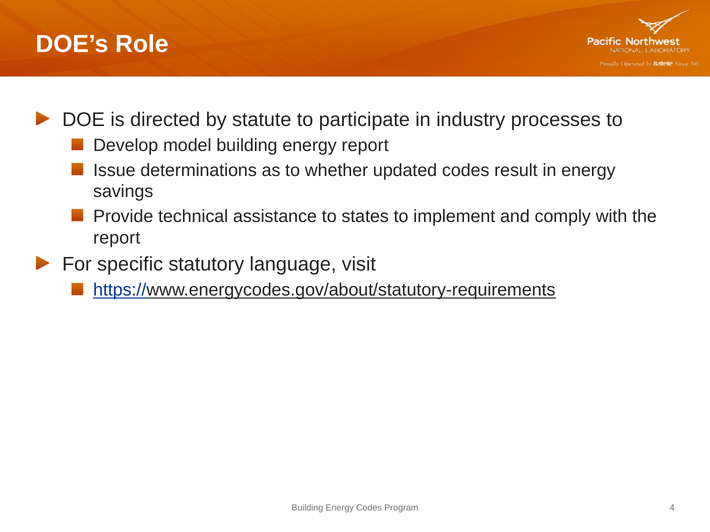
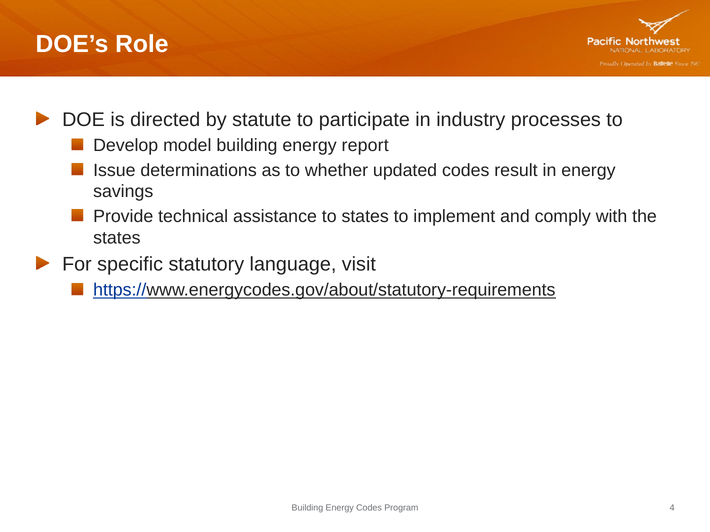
report at (117, 238): report -> states
